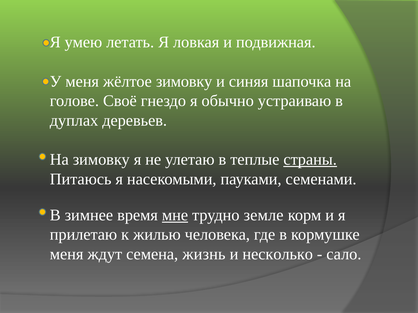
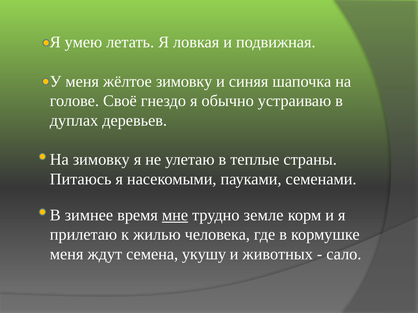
страны underline: present -> none
жизнь: жизнь -> укушу
несколько: несколько -> животных
